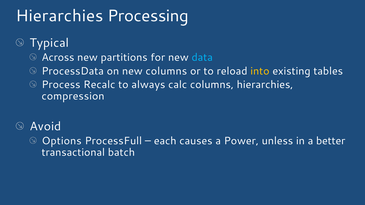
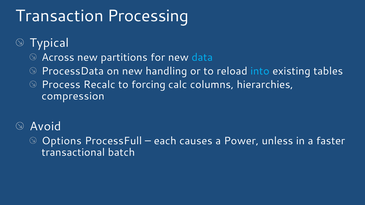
Hierarchies at (60, 16): Hierarchies -> Transaction
new columns: columns -> handling
into colour: yellow -> light blue
always: always -> forcing
better: better -> faster
